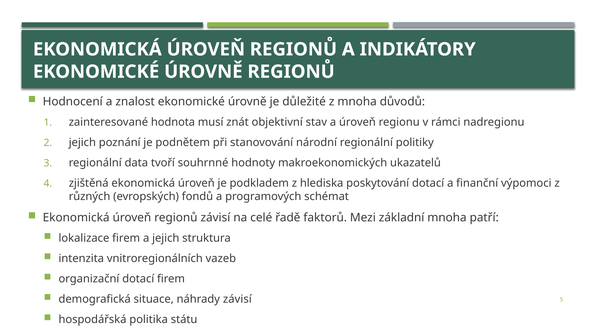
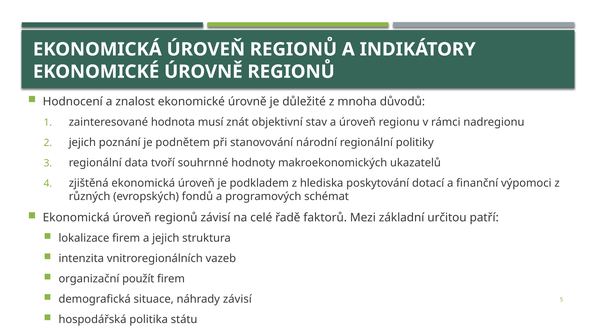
základní mnoha: mnoha -> určitou
organizační dotací: dotací -> použít
